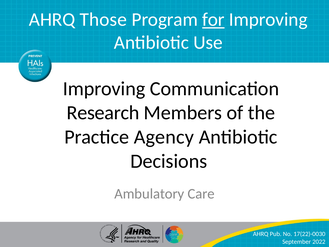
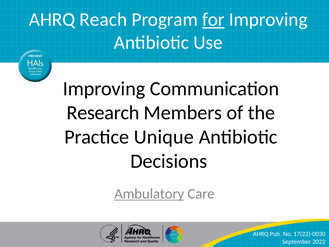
Those: Those -> Reach
Agency: Agency -> Unique
Ambulatory at (149, 194) underline: none -> present
